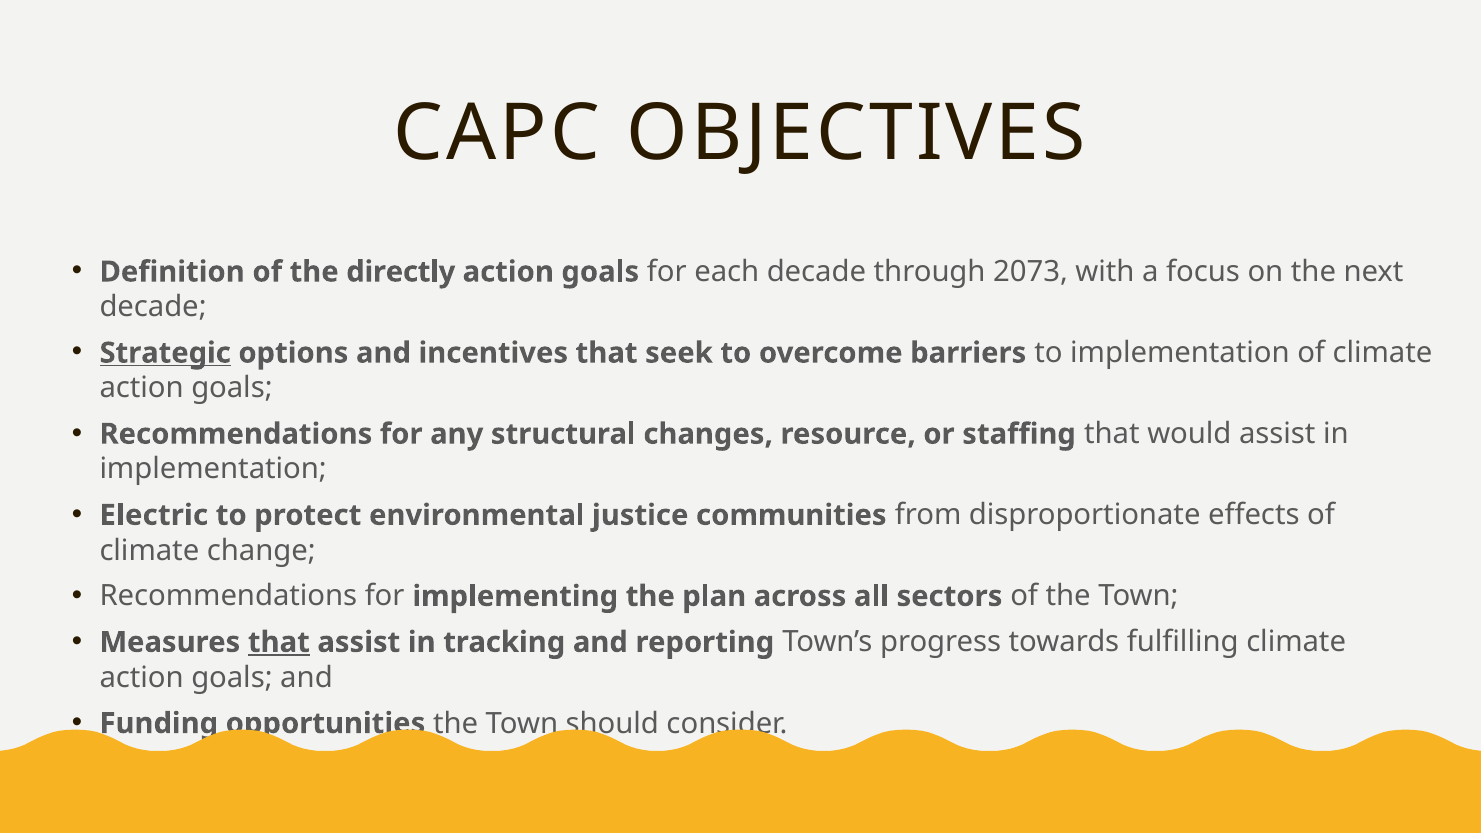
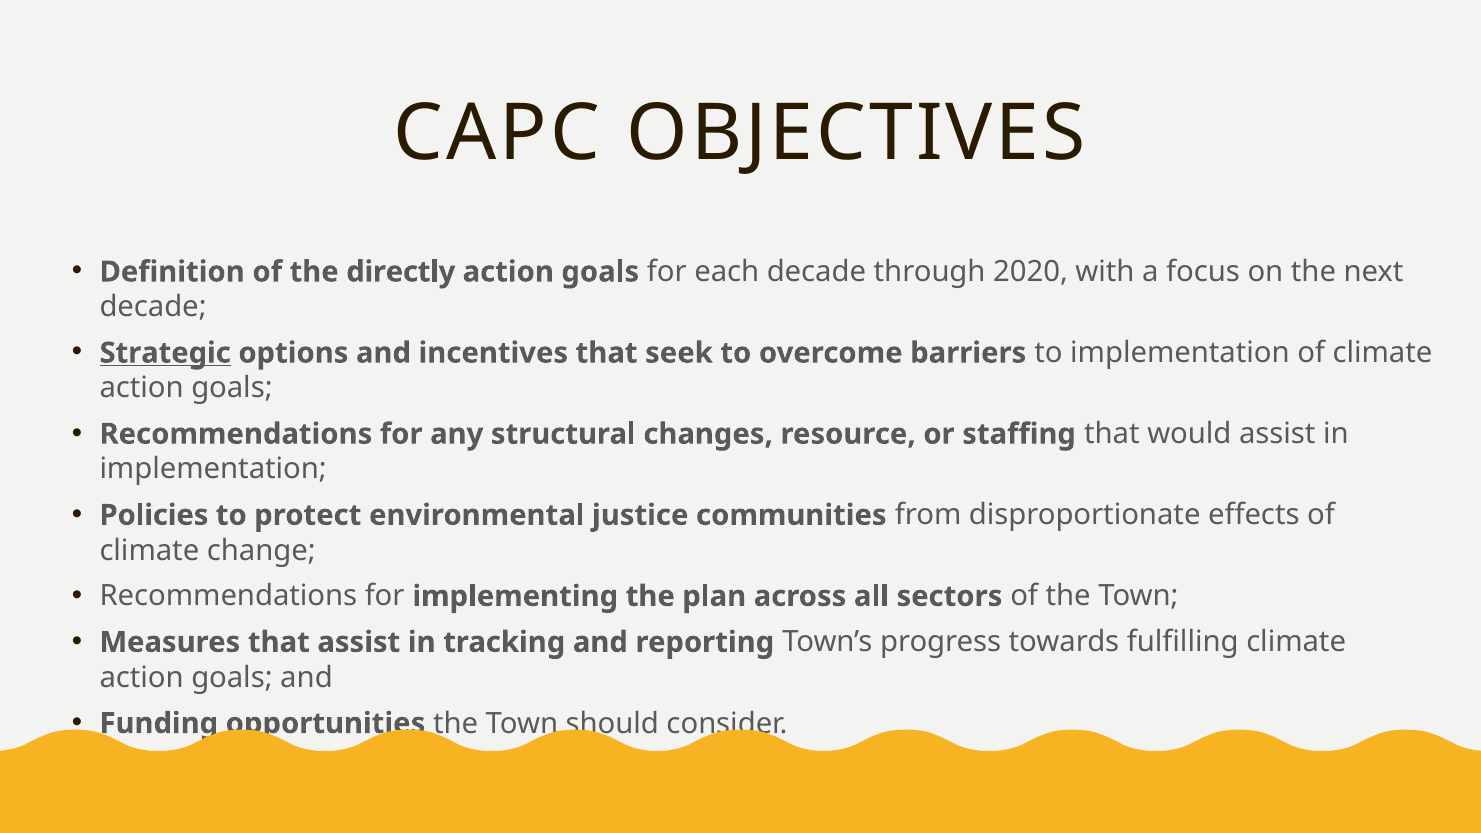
2073: 2073 -> 2020
Electric: Electric -> Policies
that at (279, 642) underline: present -> none
